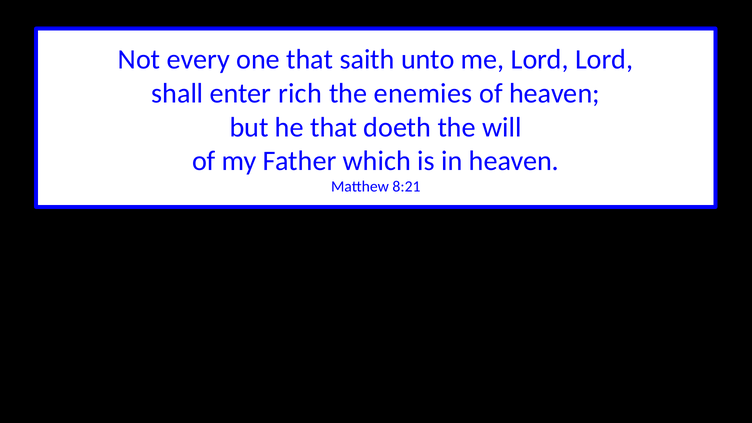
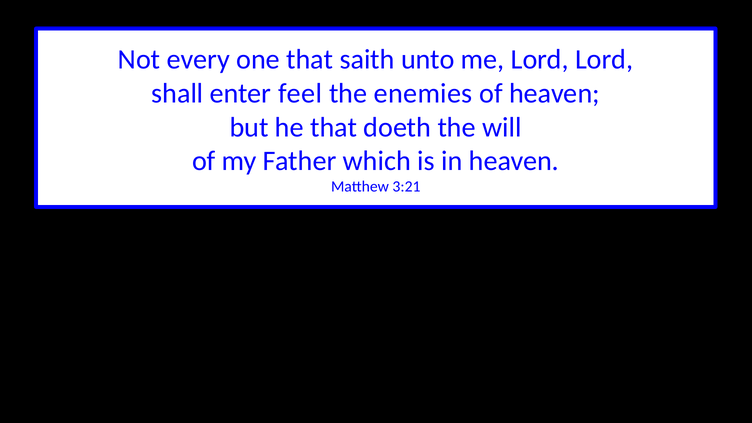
rich: rich -> feel
8:21: 8:21 -> 3:21
